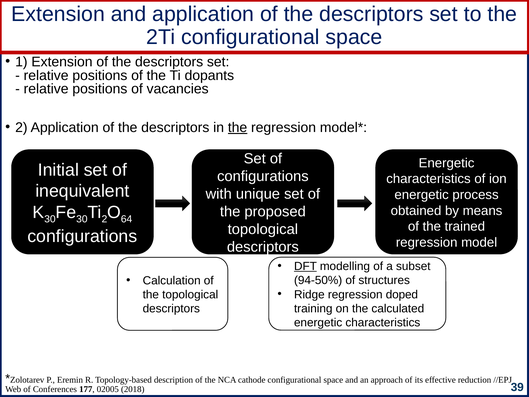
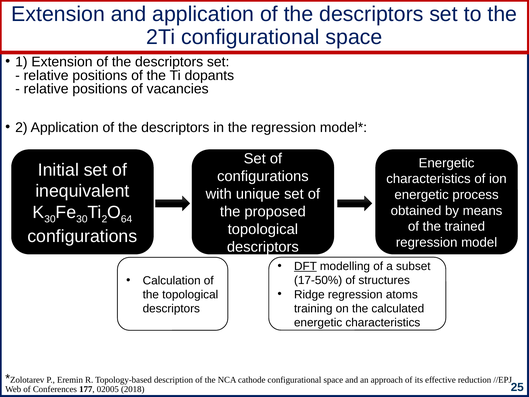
the at (238, 127) underline: present -> none
94-50%: 94-50% -> 17-50%
doped: doped -> atoms
39: 39 -> 25
